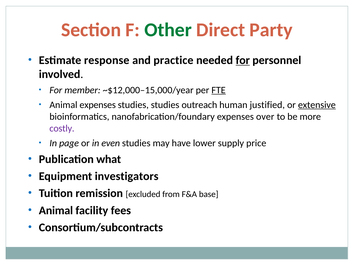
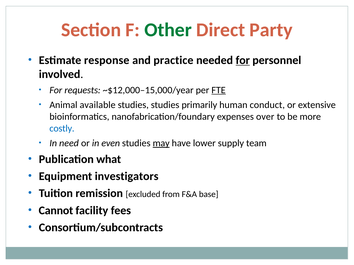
member: member -> requests
Animal expenses: expenses -> available
outreach: outreach -> primarily
justified: justified -> conduct
extensive underline: present -> none
costly colour: purple -> blue
page: page -> need
may underline: none -> present
price: price -> team
Animal at (56, 211): Animal -> Cannot
